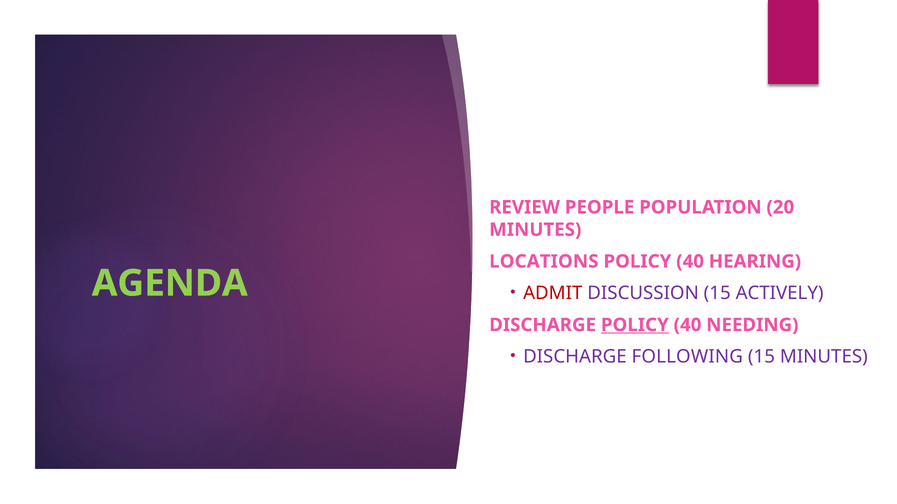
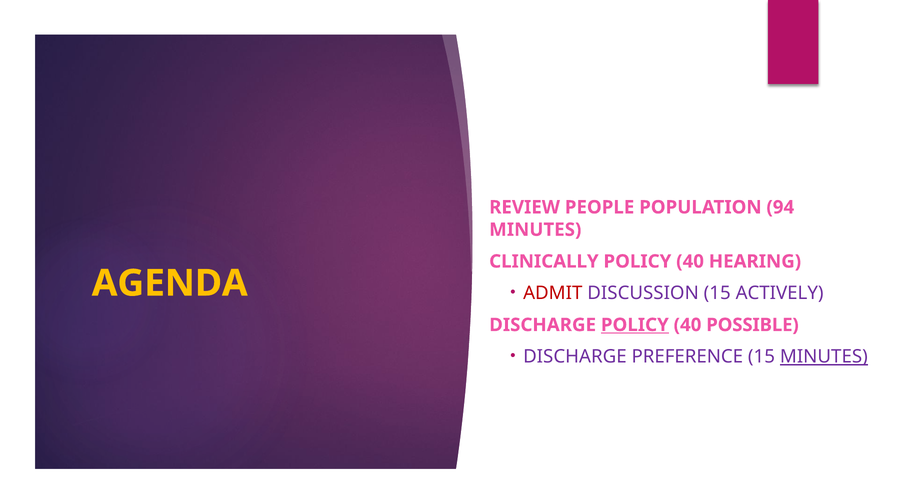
20: 20 -> 94
LOCATIONS: LOCATIONS -> CLINICALLY
AGENDA colour: light green -> yellow
NEEDING: NEEDING -> POSSIBLE
FOLLOWING: FOLLOWING -> PREFERENCE
MINUTES at (824, 357) underline: none -> present
